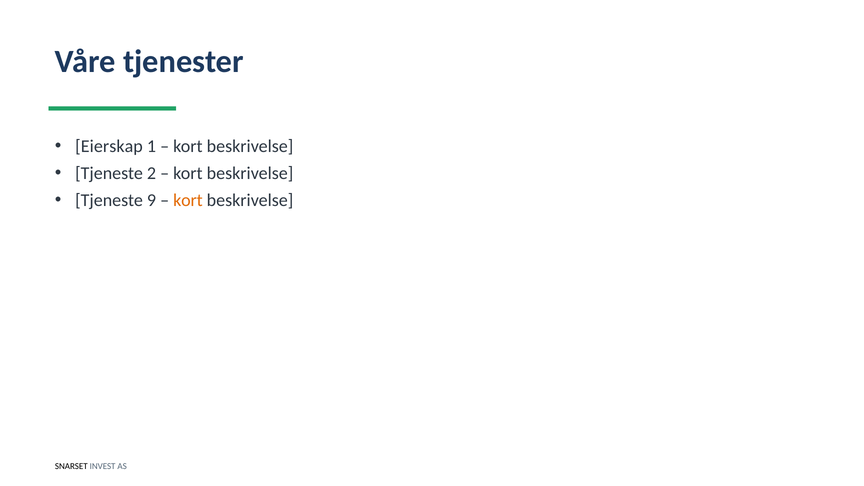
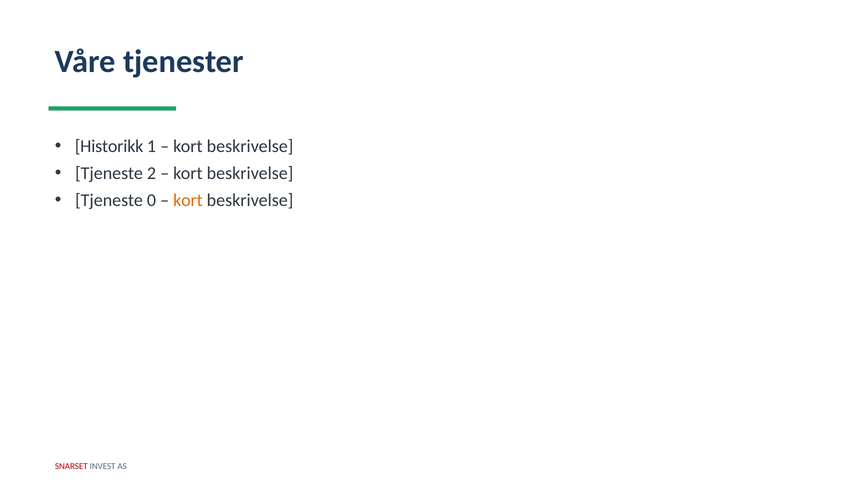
Eierskap: Eierskap -> Historikk
9: 9 -> 0
SNARSET colour: black -> red
